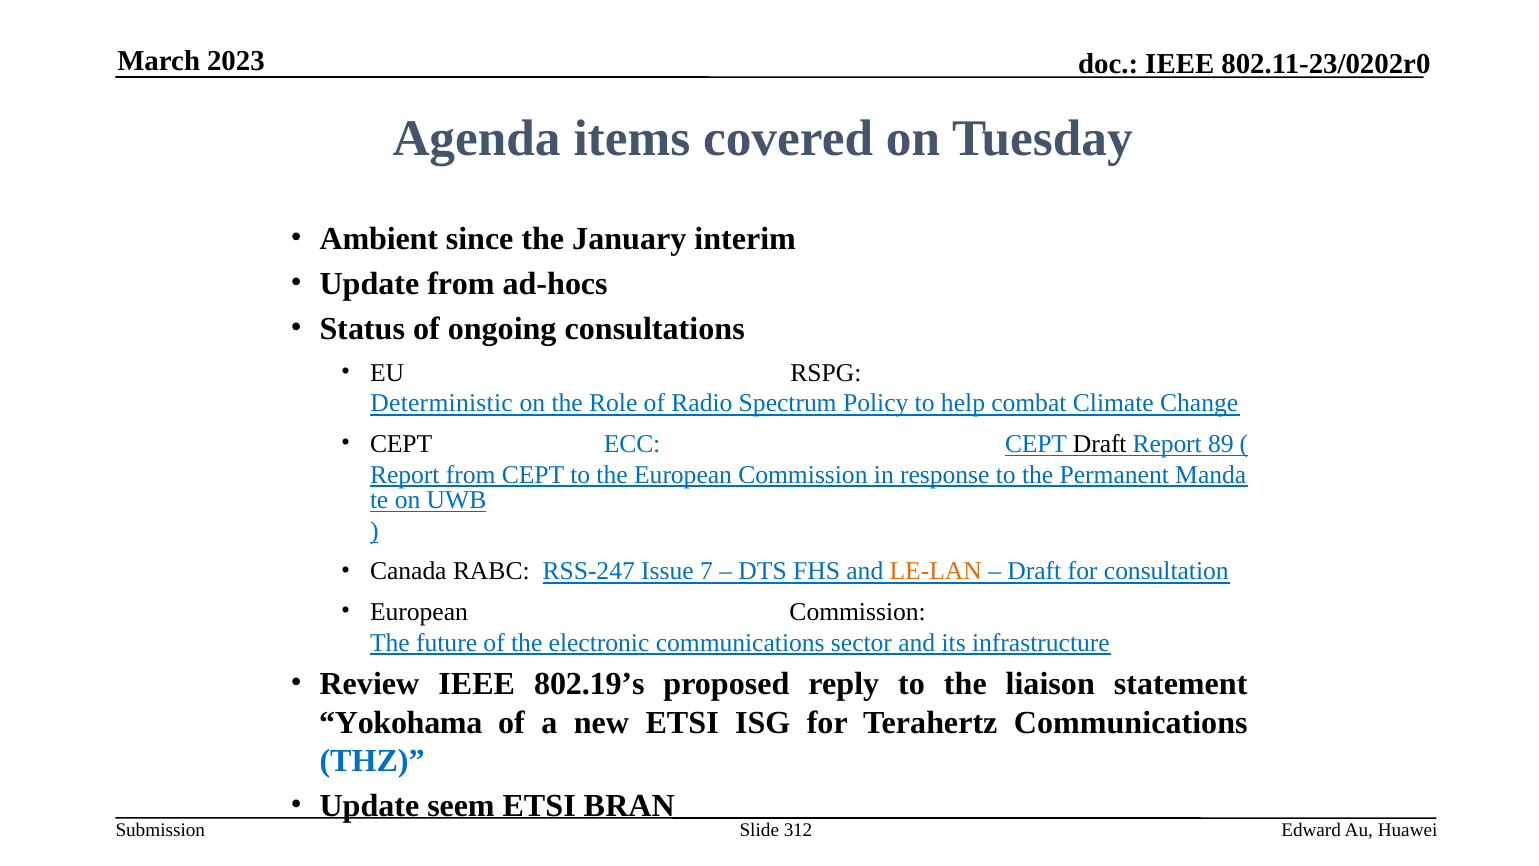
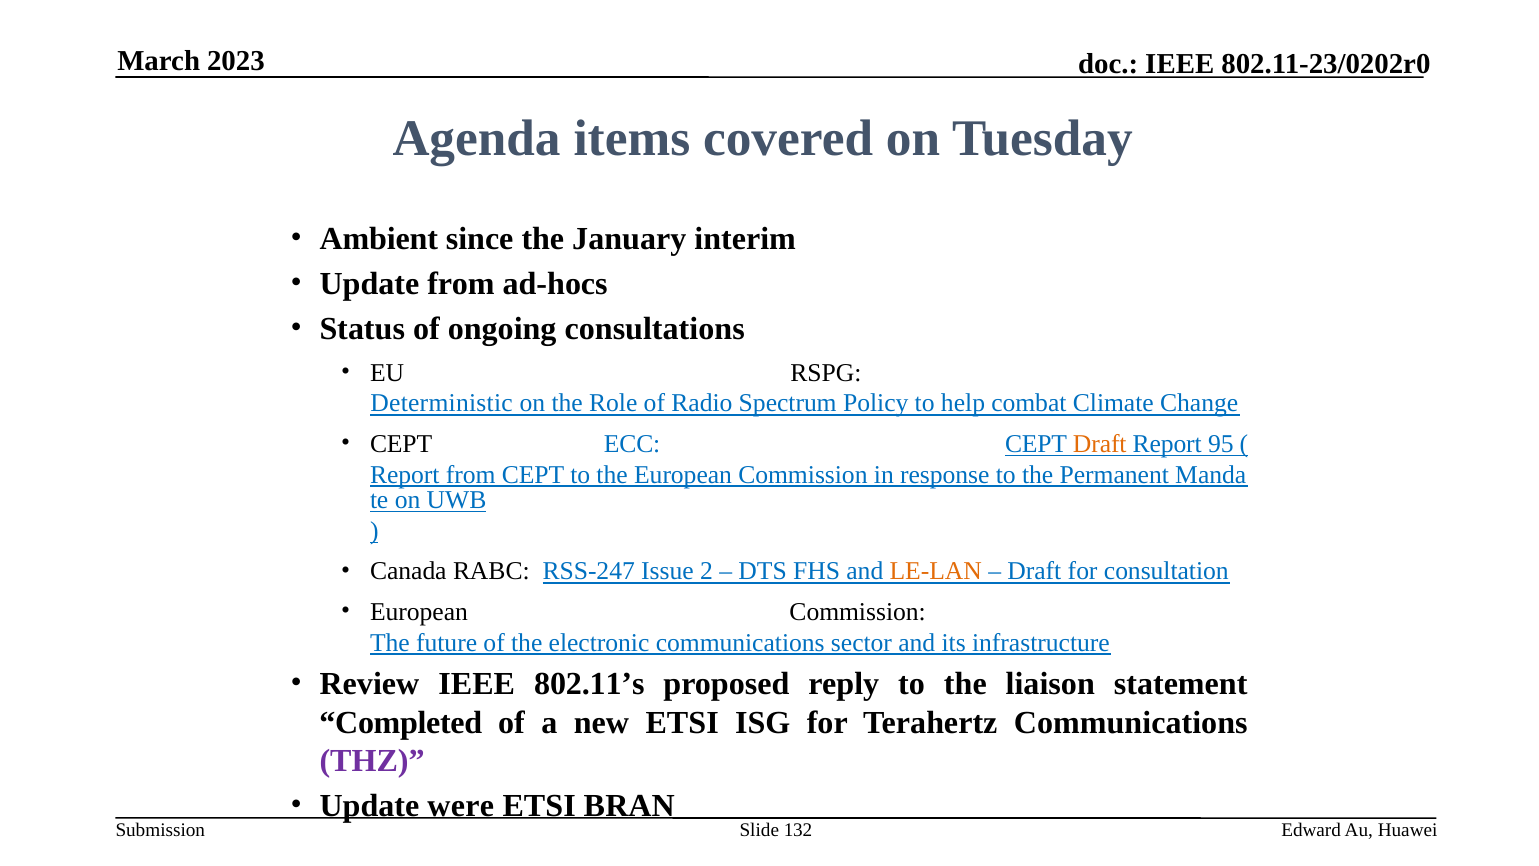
Draft at (1100, 444) colour: black -> orange
89: 89 -> 95
7: 7 -> 2
802.19’s: 802.19’s -> 802.11’s
Yokohama: Yokohama -> Completed
THZ colour: blue -> purple
seem: seem -> were
312: 312 -> 132
